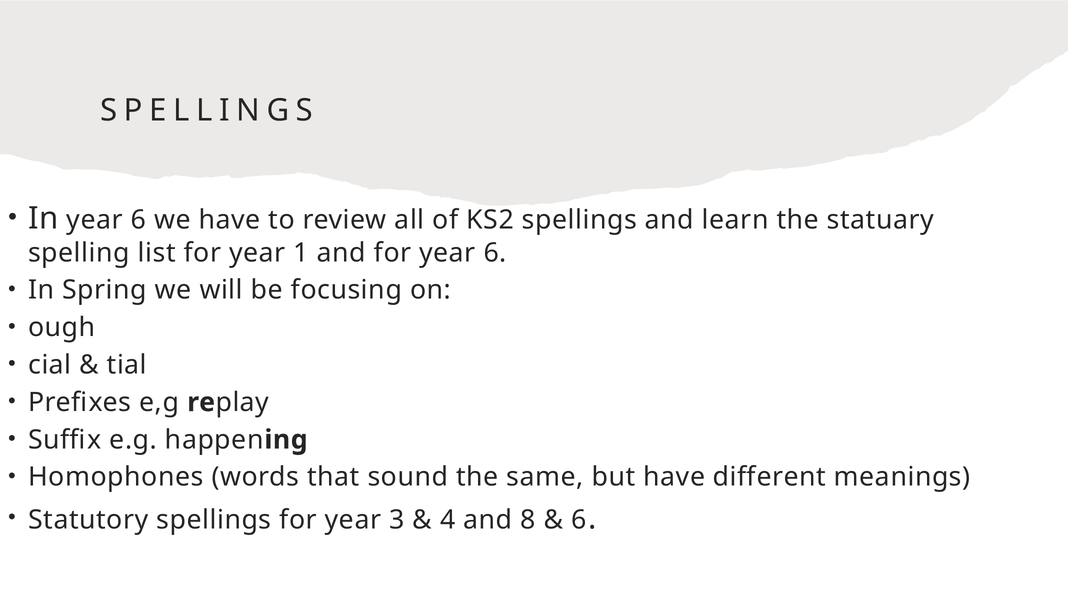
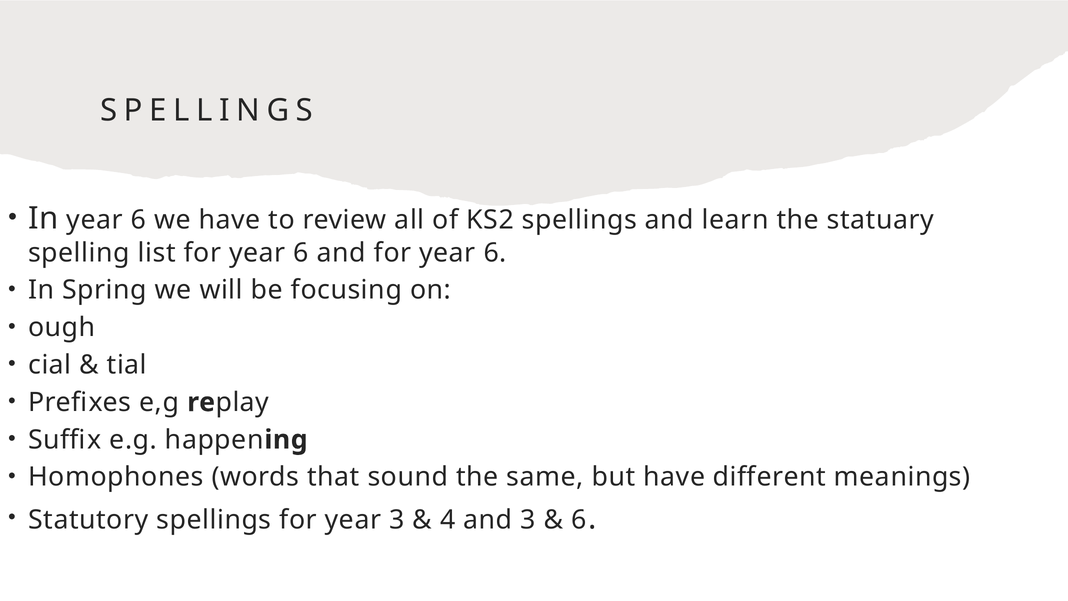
list for year 1: 1 -> 6
and 8: 8 -> 3
